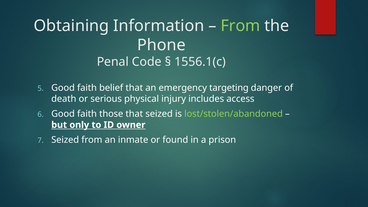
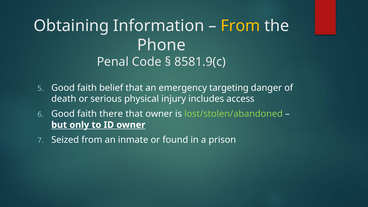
From at (240, 26) colour: light green -> yellow
1556.1(c: 1556.1(c -> 8581.9(c
those: those -> there
that seized: seized -> owner
